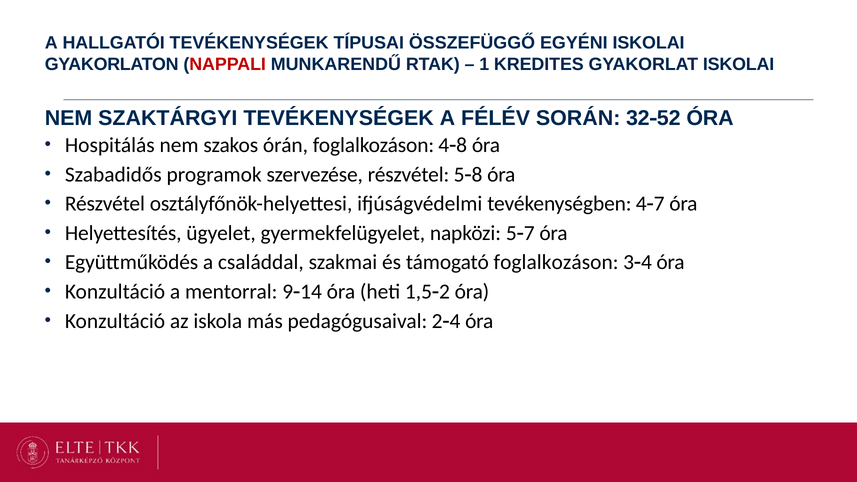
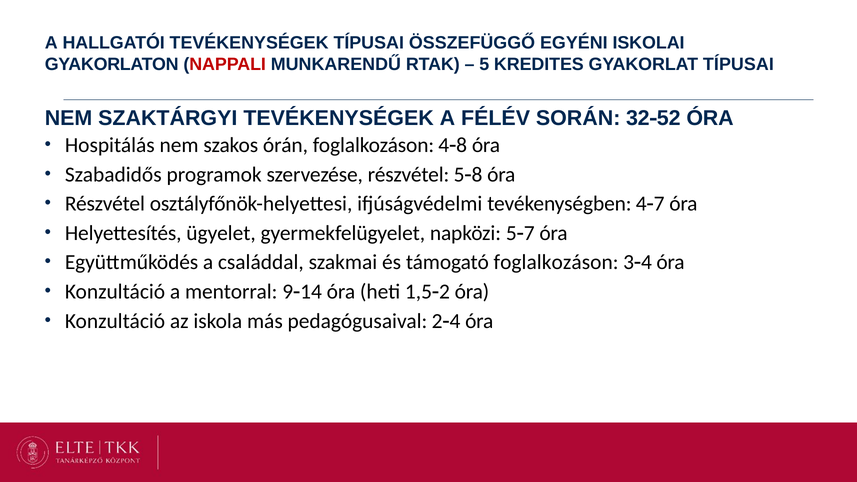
1: 1 -> 5
GYAKORLAT ISKOLAI: ISKOLAI -> TÍPUSAI
